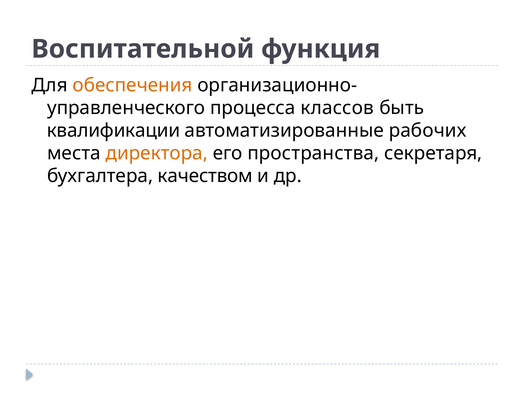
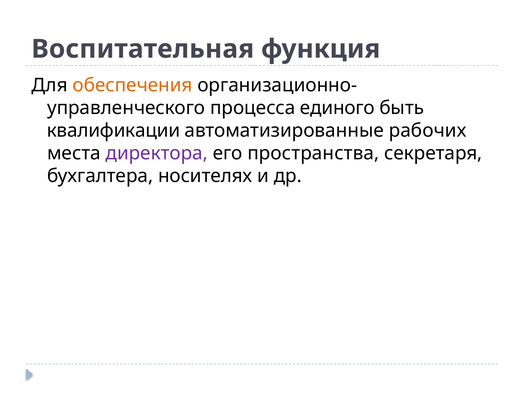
Воспитательной: Воспитательной -> Воспитательная
классов: классов -> единого
директора colour: orange -> purple
качеством: качеством -> носителях
